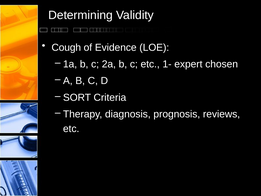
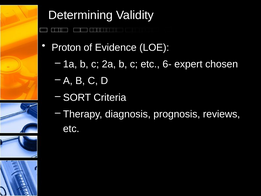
Cough: Cough -> Proton
1-: 1- -> 6-
